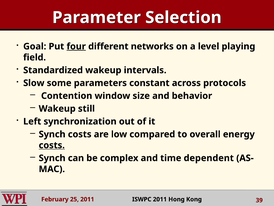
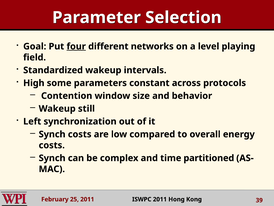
Slow: Slow -> High
costs at (52, 145) underline: present -> none
dependent: dependent -> partitioned
